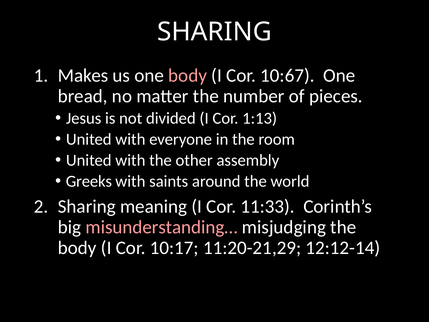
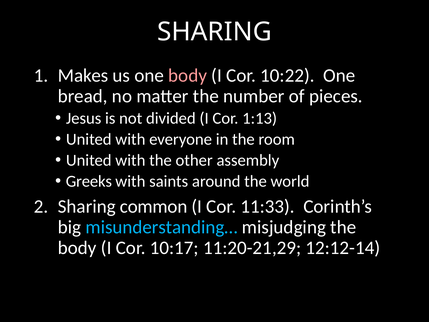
10:67: 10:67 -> 10:22
meaning: meaning -> common
misunderstanding… colour: pink -> light blue
